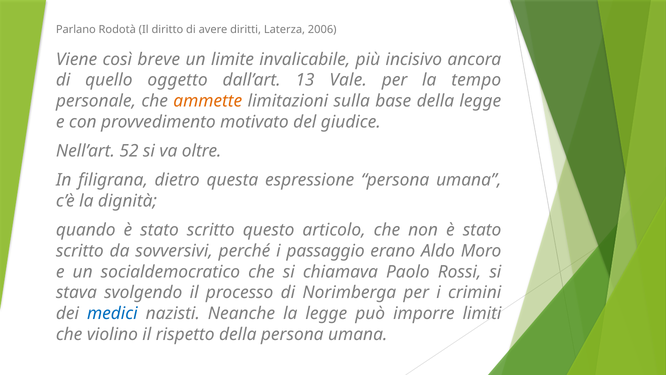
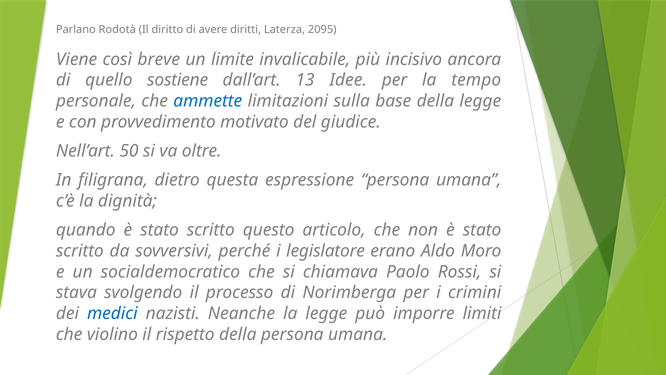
2006: 2006 -> 2095
oggetto: oggetto -> sostiene
Vale: Vale -> Idee
ammette colour: orange -> blue
52: 52 -> 50
passaggio: passaggio -> legislatore
